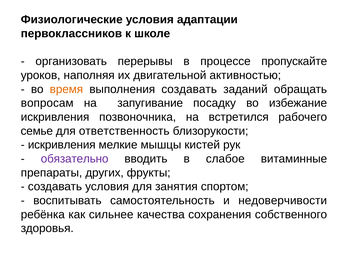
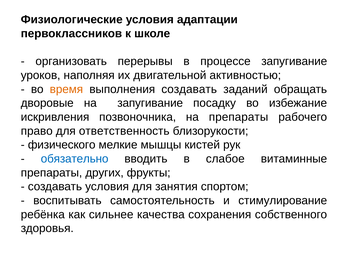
процессе пропускайте: пропускайте -> запугивание
вопросам: вопросам -> дворовые
на встретился: встретился -> препараты
семье: семье -> право
искривления at (62, 145): искривления -> физического
обязательно colour: purple -> blue
недоверчивости: недоверчивости -> стимулирование
